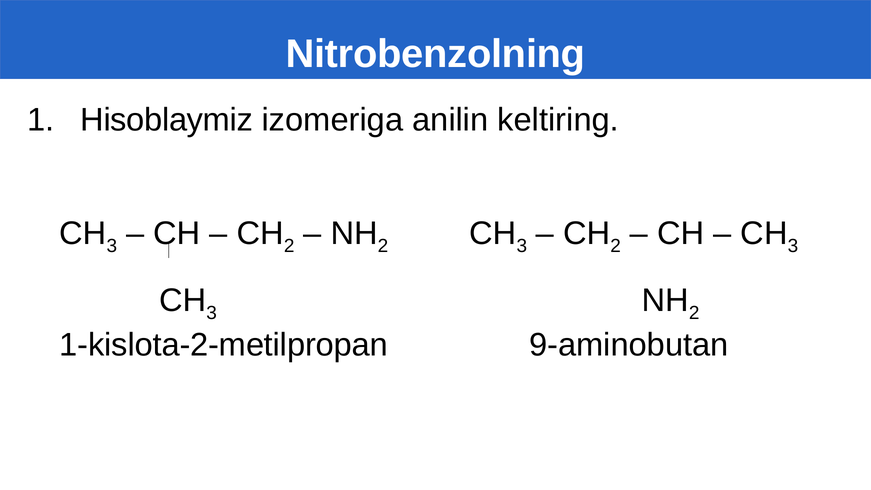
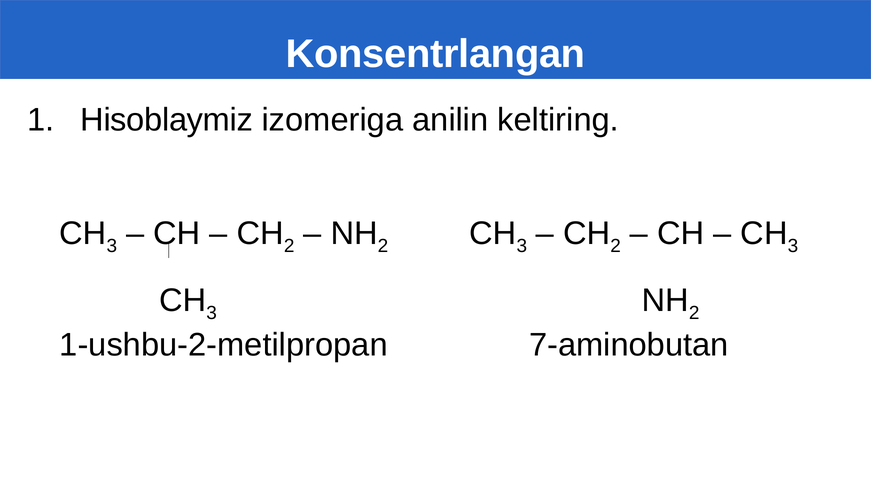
Nitrobenzolning: Nitrobenzolning -> Konsentrlangan
1-kislota-2-metilpropan: 1-kislota-2-metilpropan -> 1-ushbu-2-metilpropan
9-aminobutan: 9-aminobutan -> 7-aminobutan
